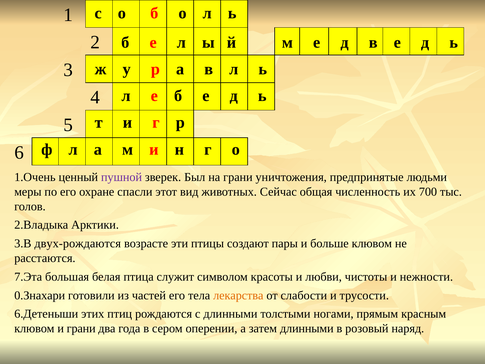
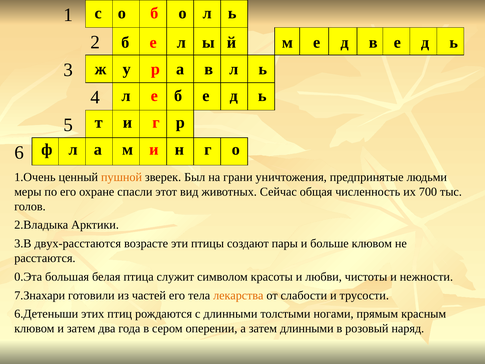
пушной colour: purple -> orange
двух-рождаются: двух-рождаются -> двух-расстаются
7.Эта: 7.Эта -> 0.Эта
0.Знахари: 0.Знахари -> 7.Знахари
и грани: грани -> затем
